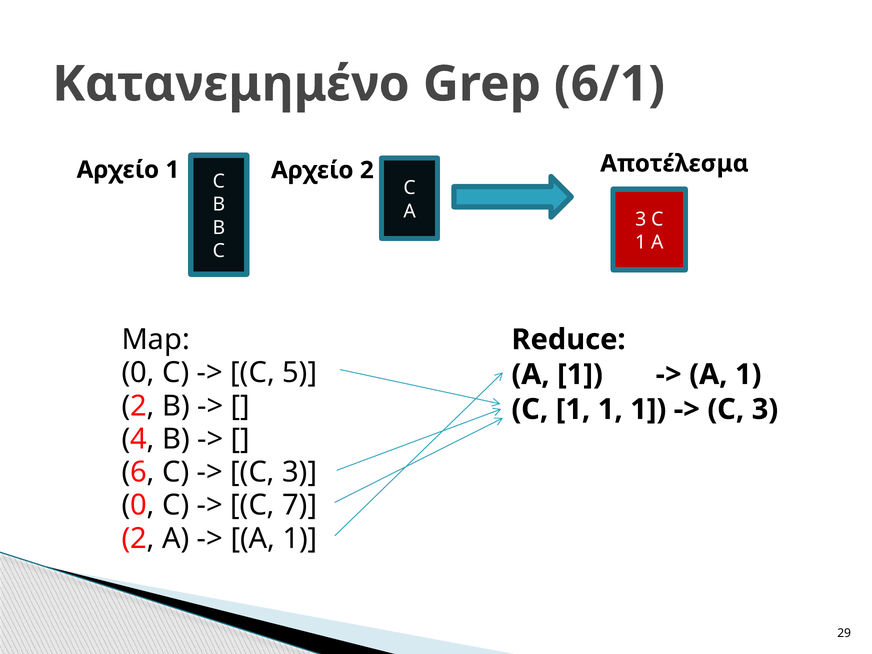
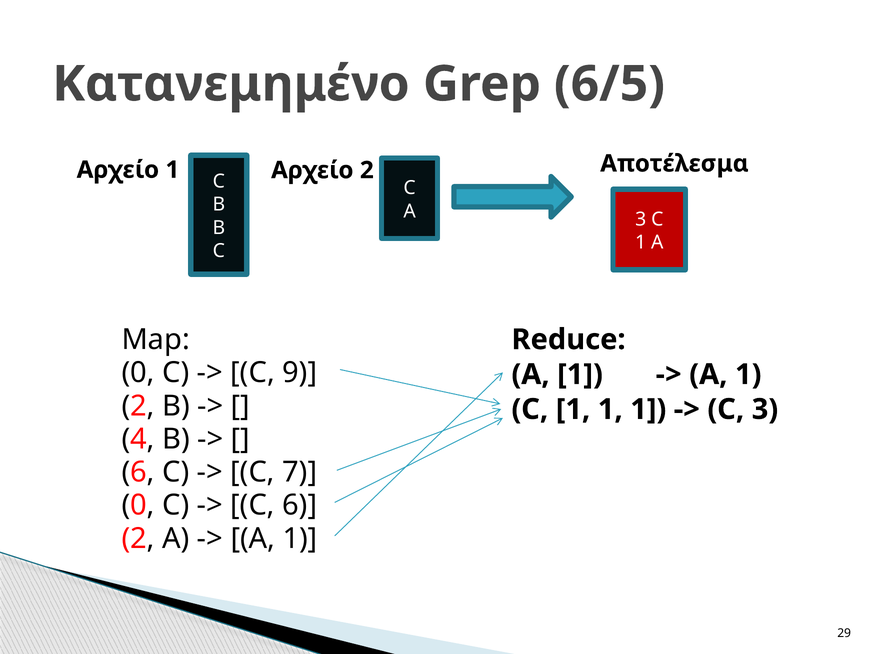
6/1: 6/1 -> 6/5
5: 5 -> 9
3 at (300, 472): 3 -> 7
C 7: 7 -> 6
